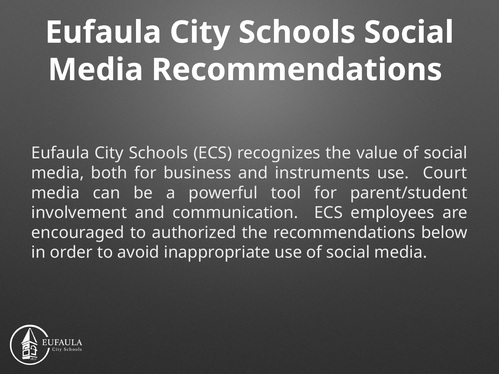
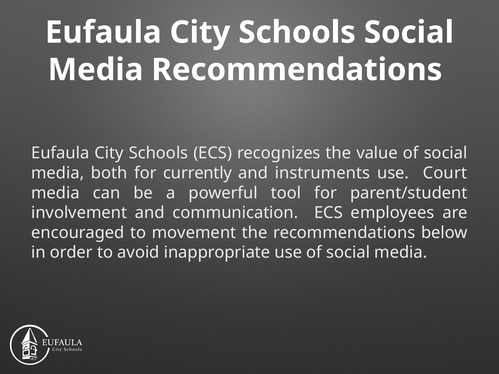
business: business -> currently
authorized: authorized -> movement
